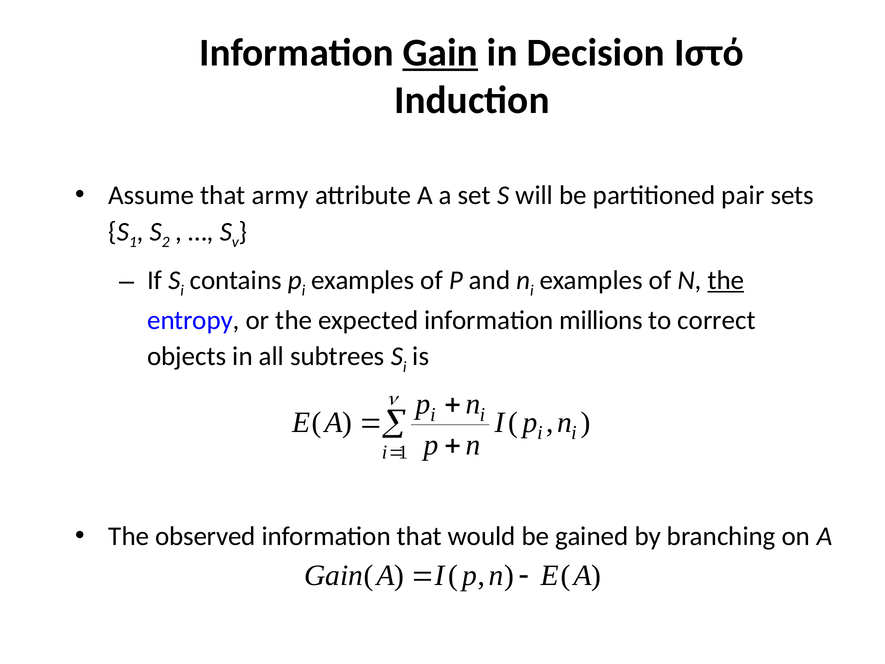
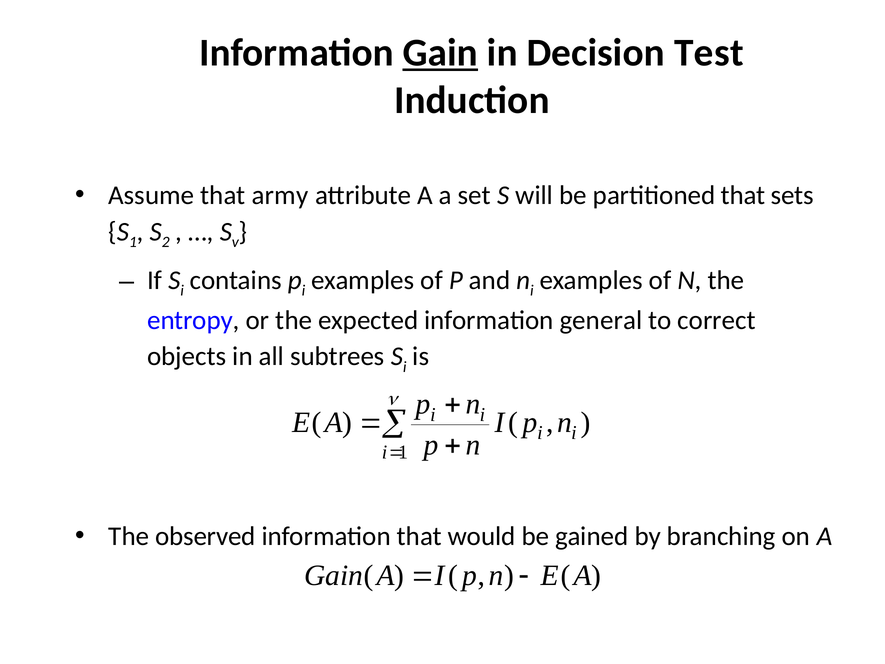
Ιστό: Ιστό -> Test
partitioned pair: pair -> that
the at (726, 280) underline: present -> none
millions: millions -> general
